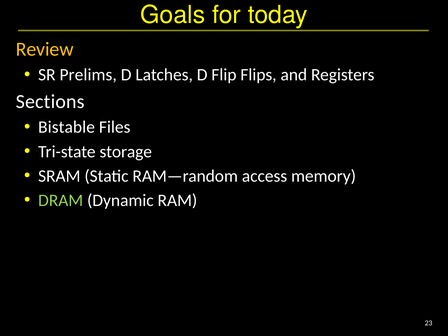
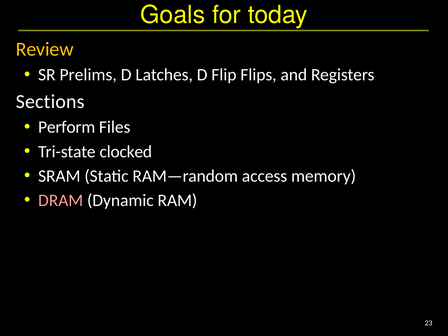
Bistable: Bistable -> Perform
storage: storage -> clocked
DRAM colour: light green -> pink
